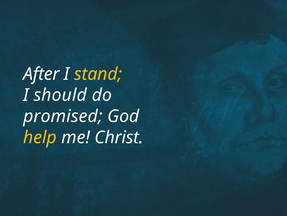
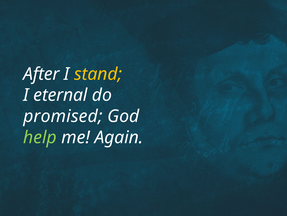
should: should -> eternal
help colour: yellow -> light green
Christ: Christ -> Again
